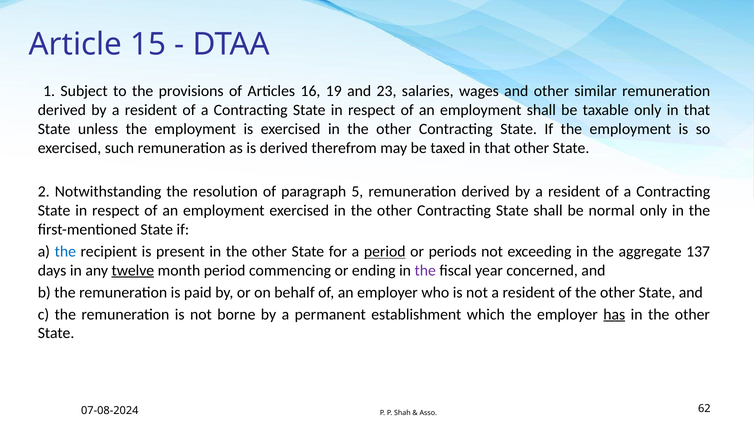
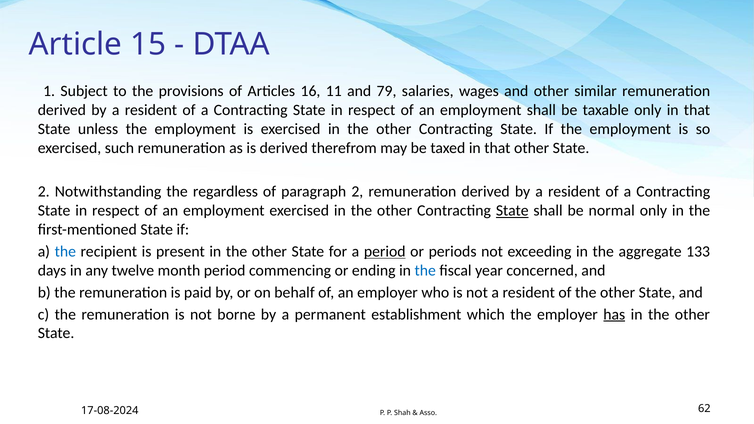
19: 19 -> 11
23: 23 -> 79
resolution: resolution -> regardless
paragraph 5: 5 -> 2
State at (512, 211) underline: none -> present
137: 137 -> 133
twelve underline: present -> none
the at (425, 270) colour: purple -> blue
07-08-2024: 07-08-2024 -> 17-08-2024
